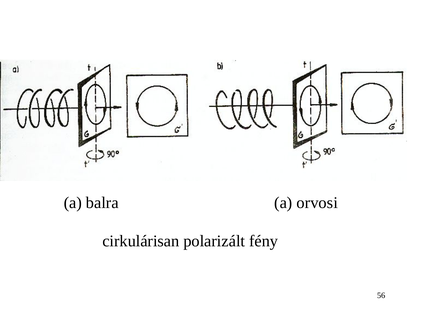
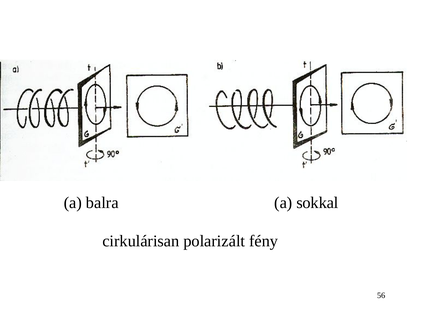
orvosi: orvosi -> sokkal
